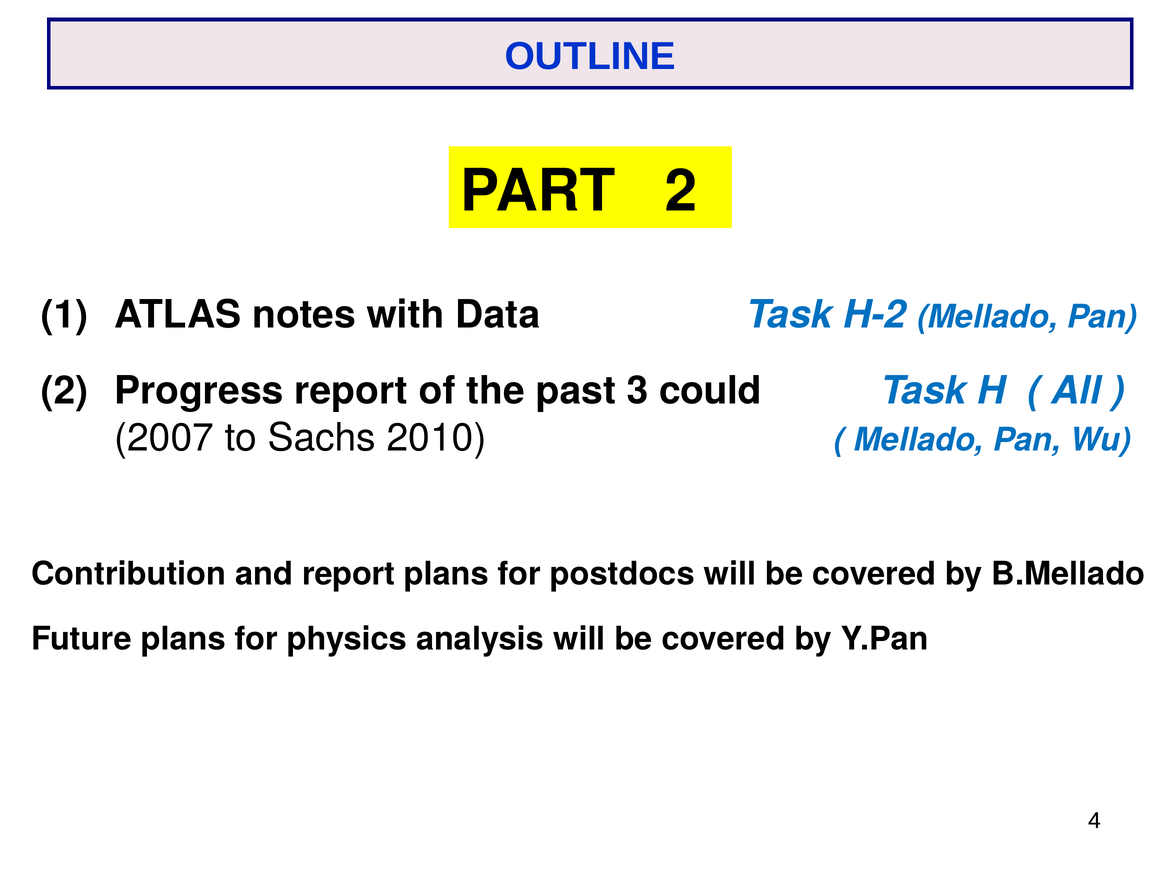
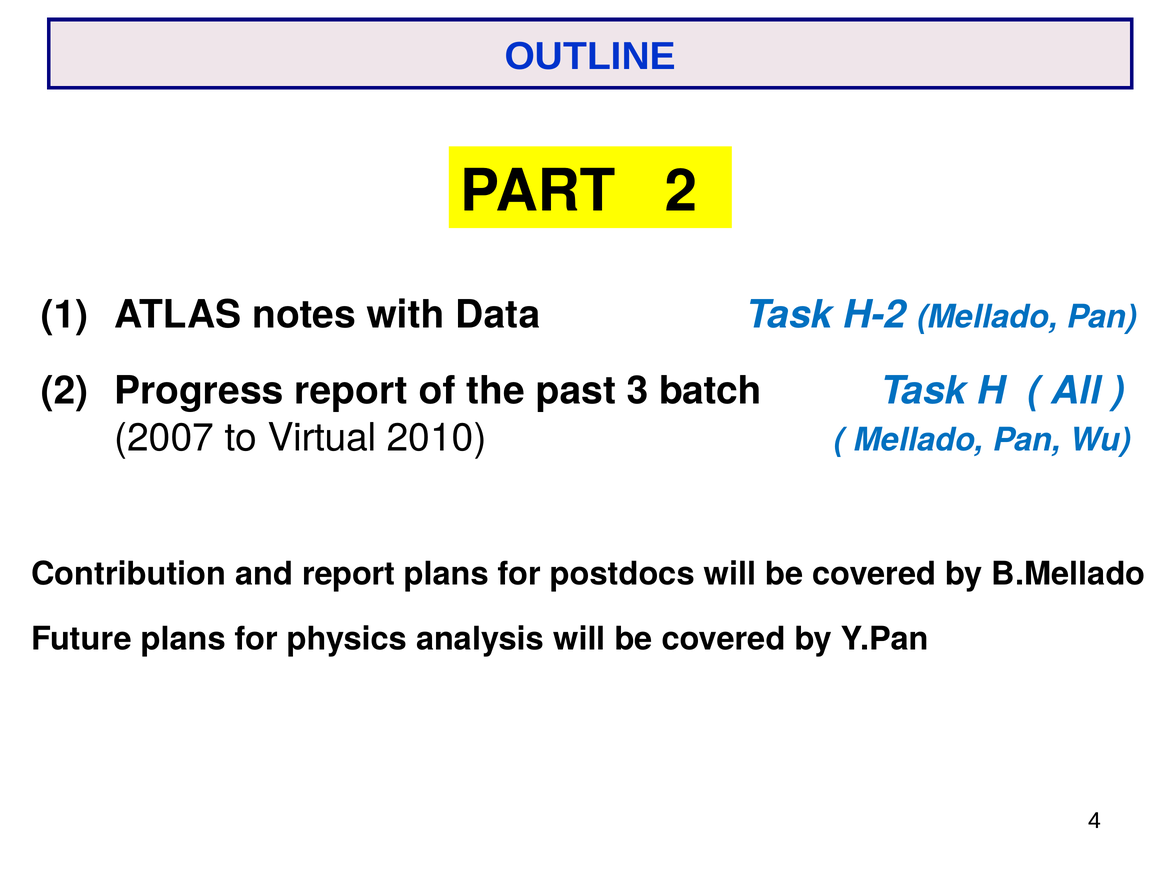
could: could -> batch
Sachs: Sachs -> Virtual
